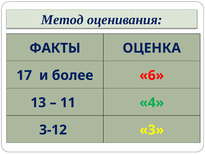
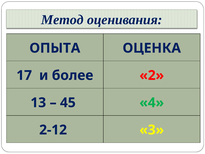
ФАКТЫ: ФАКТЫ -> ОПЫТА
6: 6 -> 2
11: 11 -> 45
3-12: 3-12 -> 2-12
